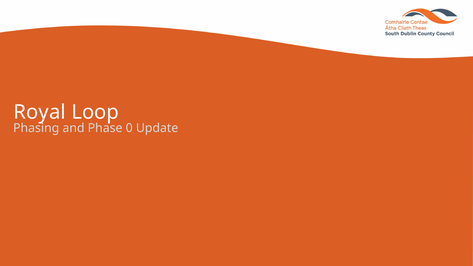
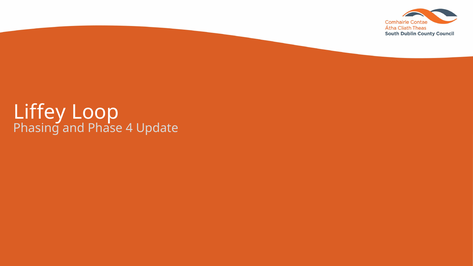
Royal: Royal -> Liffey
0: 0 -> 4
